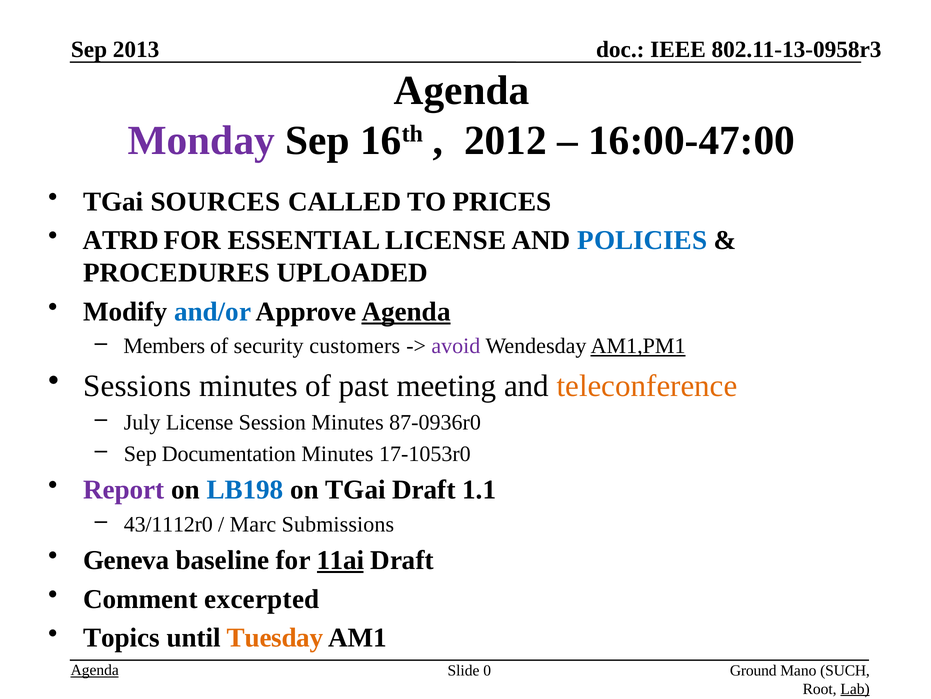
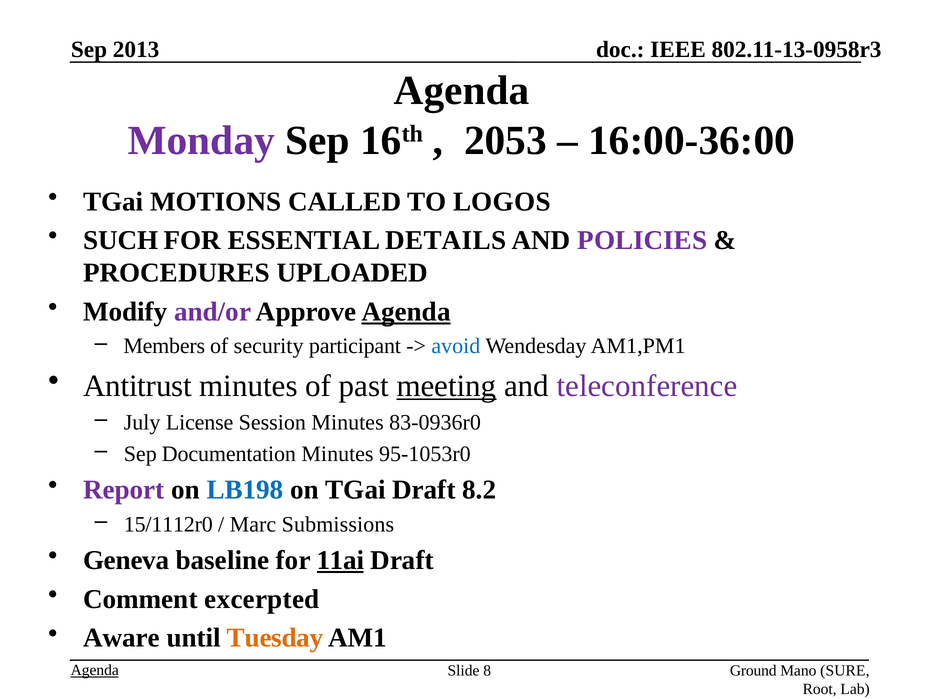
2012: 2012 -> 2053
16:00-47:00: 16:00-47:00 -> 16:00-36:00
SOURCES: SOURCES -> MOTIONS
PRICES: PRICES -> LOGOS
ATRD: ATRD -> SUCH
ESSENTIAL LICENSE: LICENSE -> DETAILS
POLICIES colour: blue -> purple
and/or colour: blue -> purple
customers: customers -> participant
avoid colour: purple -> blue
AM1,PM1 underline: present -> none
Sessions: Sessions -> Antitrust
meeting underline: none -> present
teleconference colour: orange -> purple
87-0936r0: 87-0936r0 -> 83-0936r0
17-1053r0: 17-1053r0 -> 95-1053r0
1.1: 1.1 -> 8.2
43/1112r0: 43/1112r0 -> 15/1112r0
Topics: Topics -> Aware
0: 0 -> 8
SUCH: SUCH -> SURE
Lab underline: present -> none
